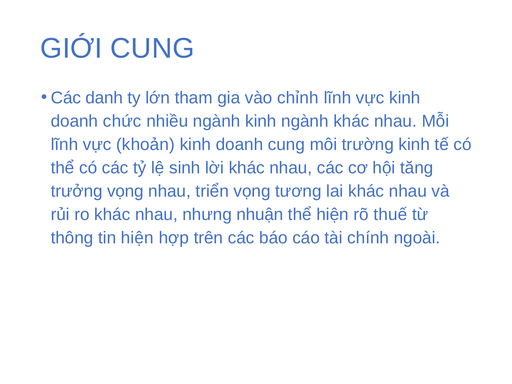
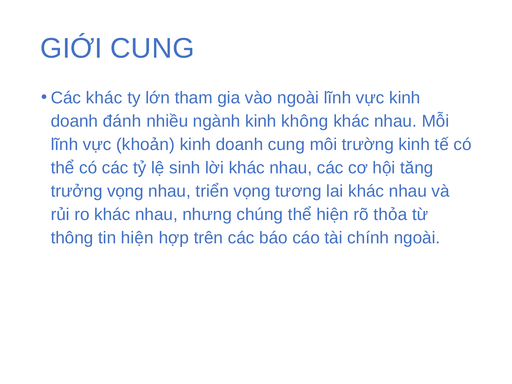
Các danh: danh -> khác
vào chỉnh: chỉnh -> ngoài
chức: chức -> đánh
kinh ngành: ngành -> không
nhuận: nhuận -> chúng
thuế: thuế -> thỏa
